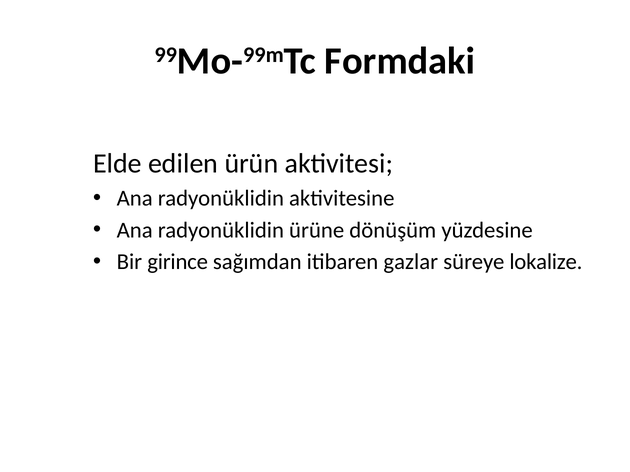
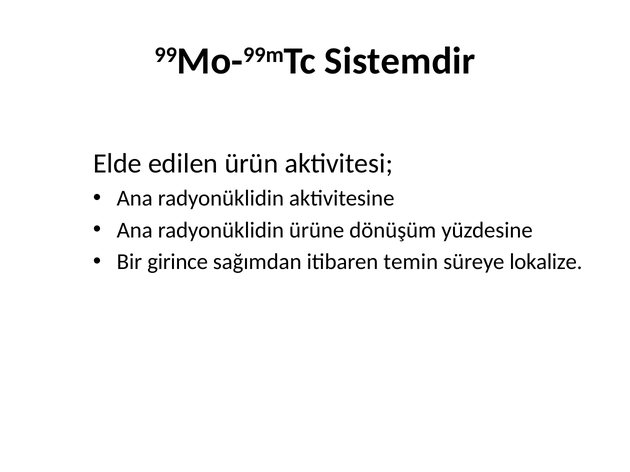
Formdaki: Formdaki -> Sistemdir
gazlar: gazlar -> temin
